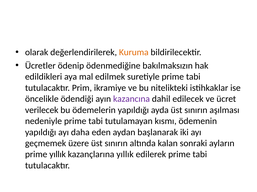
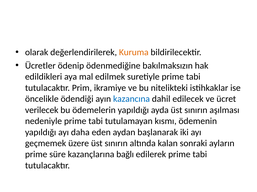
kazancına colour: purple -> blue
prime yıllık: yıllık -> süre
kazançlarına yıllık: yıllık -> bağlı
